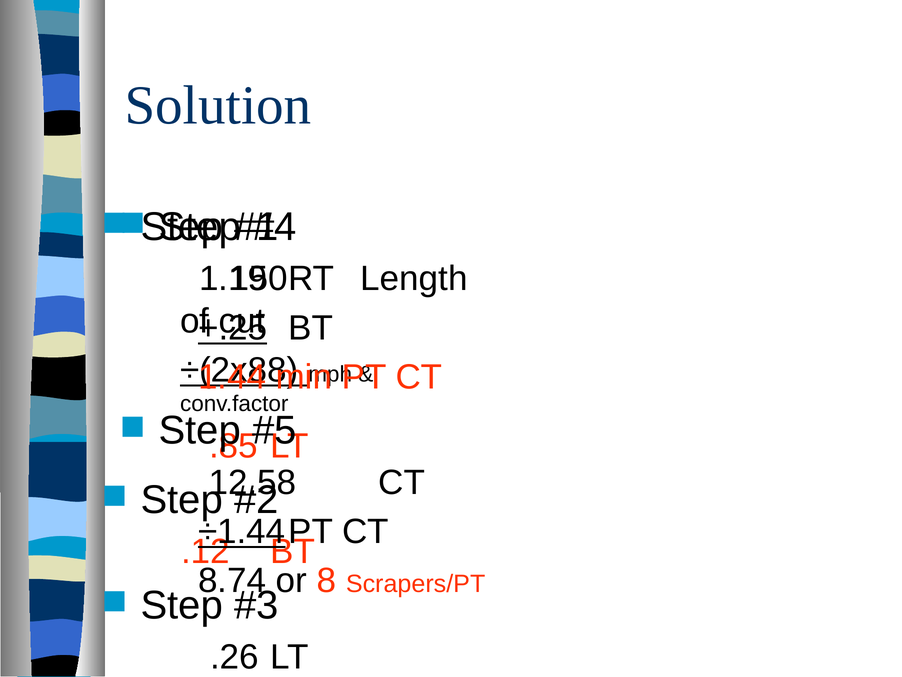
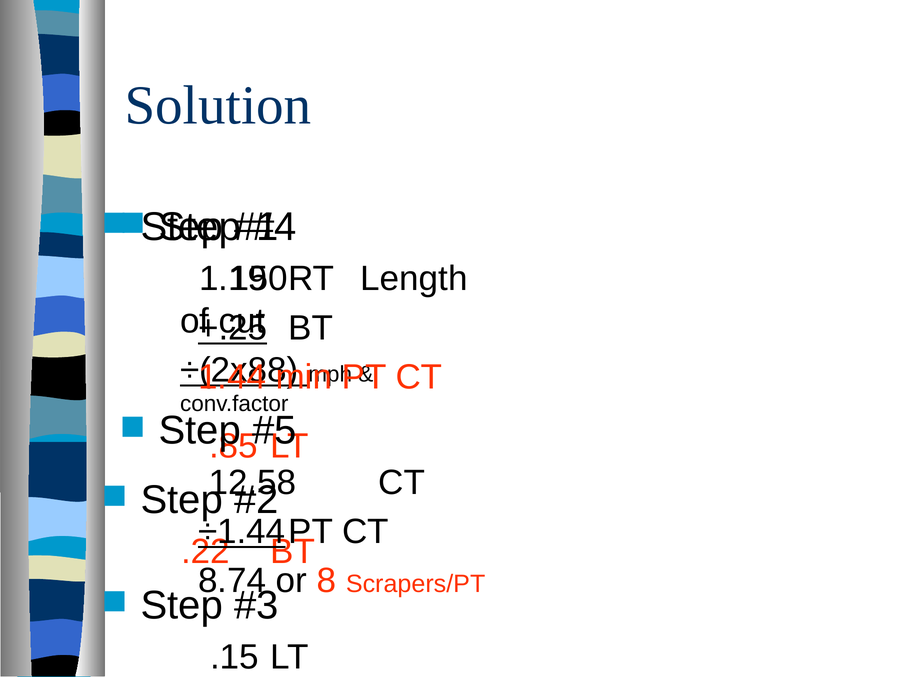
.12: .12 -> .22
.26: .26 -> .15
